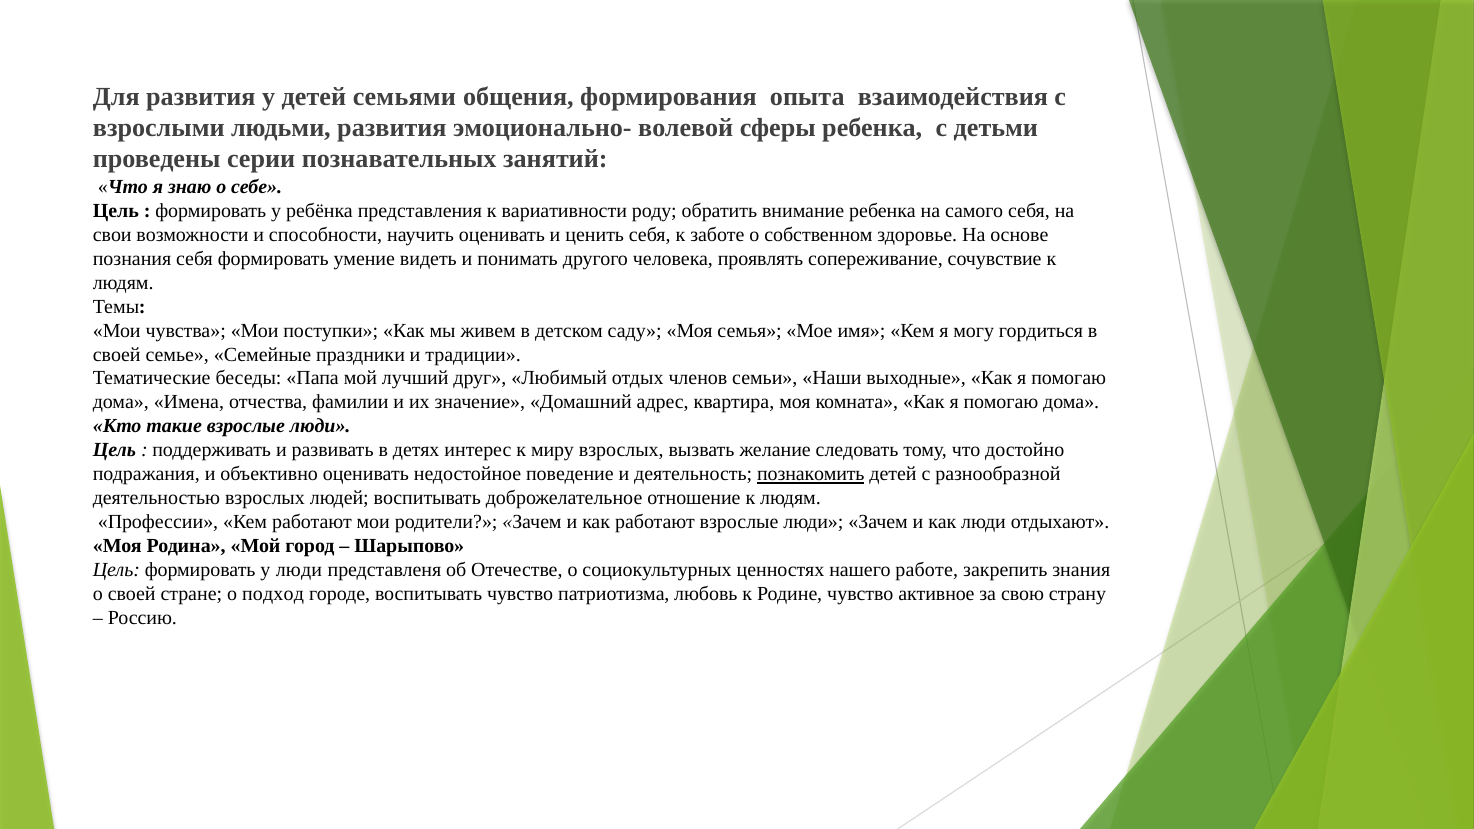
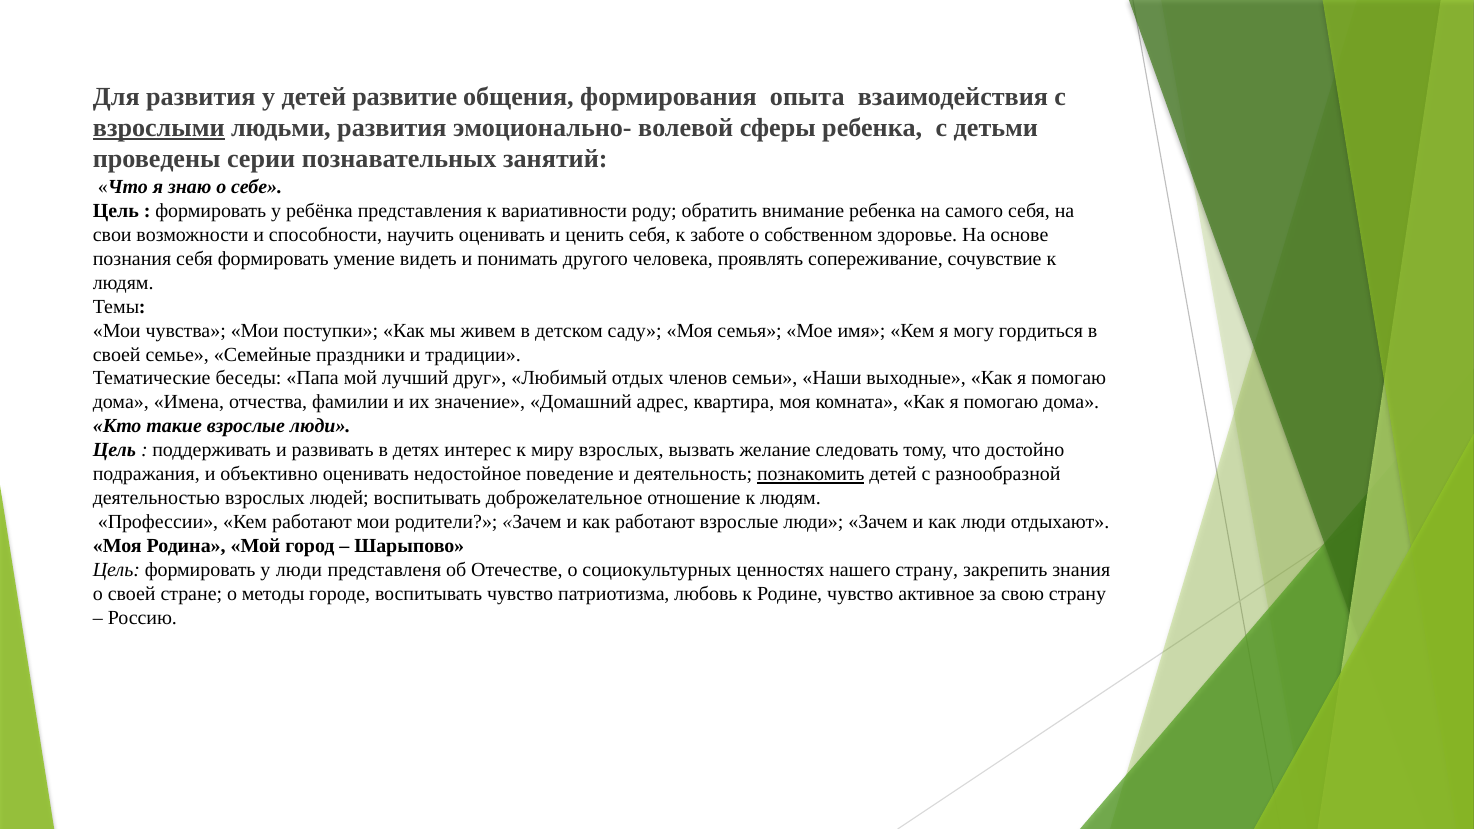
семьями: семьями -> развитие
взрослыми underline: none -> present
нашего работе: работе -> страну
подход: подход -> методы
